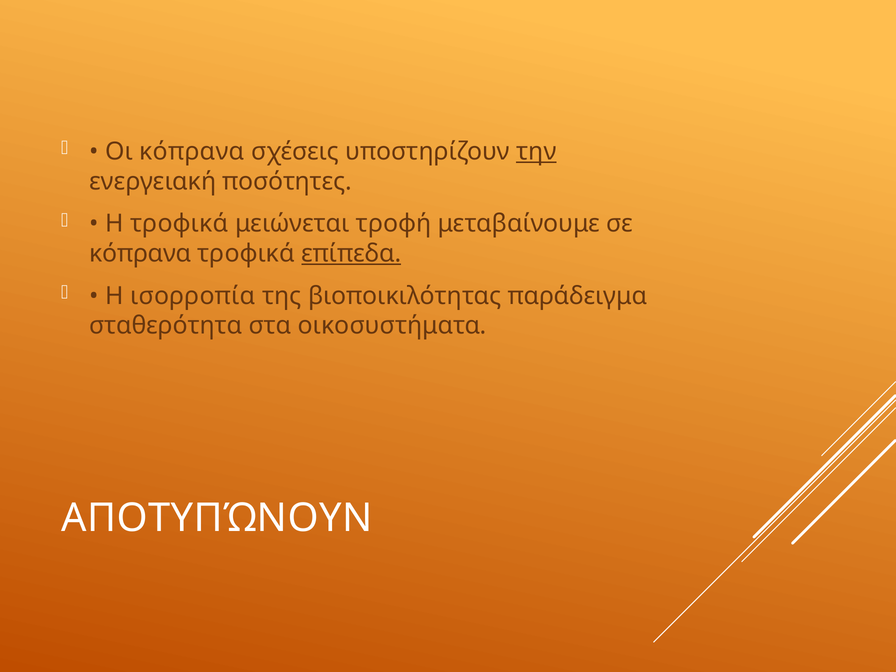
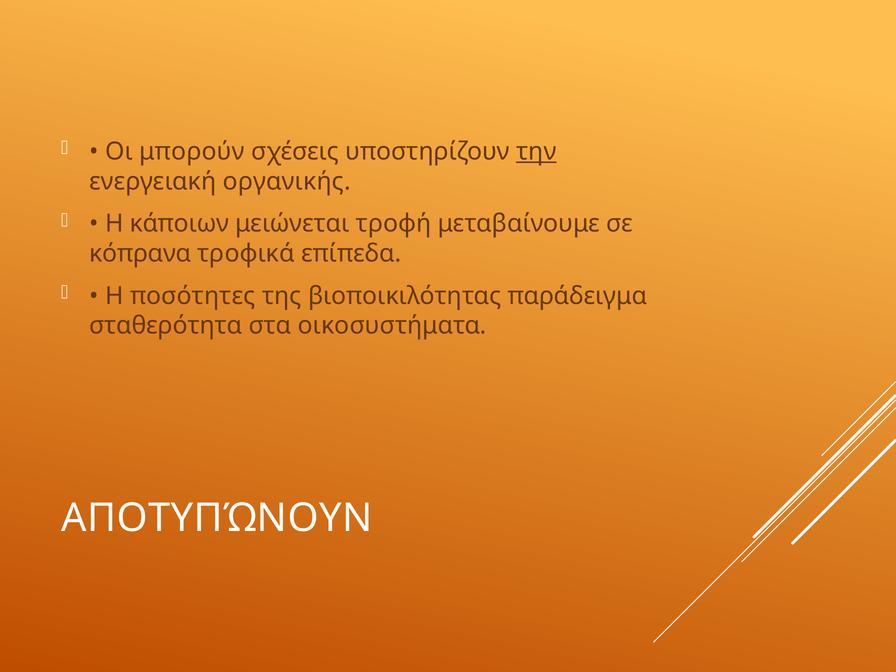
Οι κόπρανα: κόπρανα -> μπορούν
ποσότητες: ποσότητες -> οργανικής
Η τροφικά: τροφικά -> κάποιων
επίπεδα underline: present -> none
ισορροπία: ισορροπία -> ποσότητες
